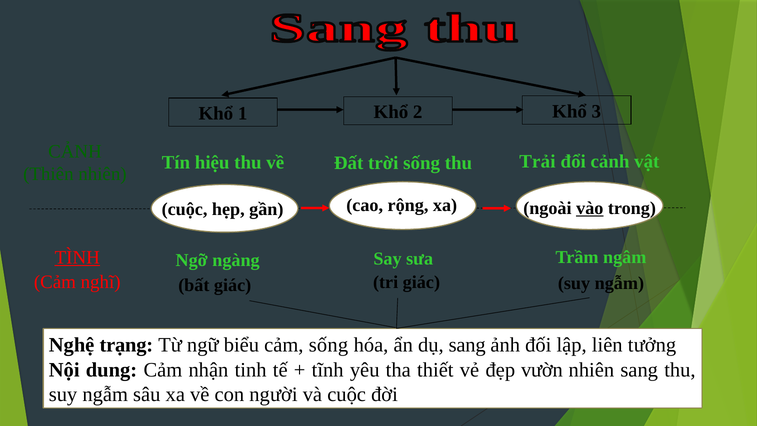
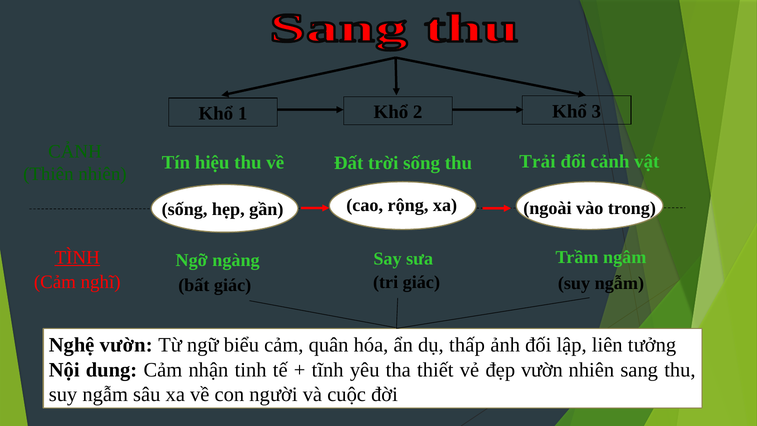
cuộc at (185, 209): cuộc -> sống
vào underline: present -> none
Nghệ trạng: trạng -> vườn
cảm sống: sống -> quân
dụ sang: sang -> thấp
